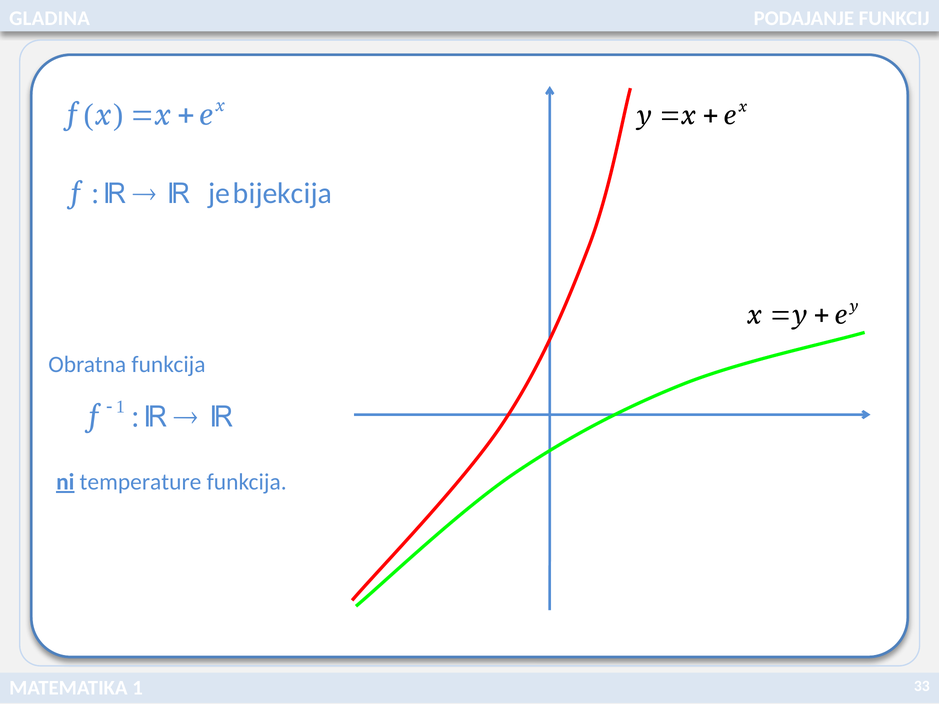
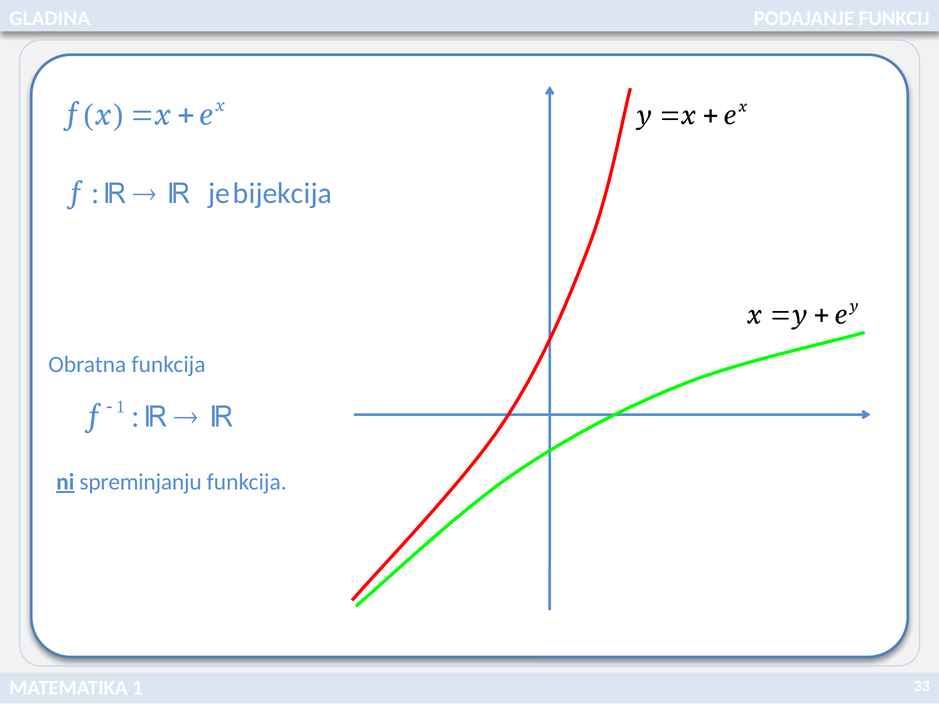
temperature: temperature -> spreminjanju
